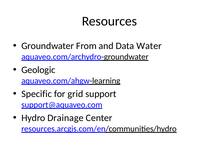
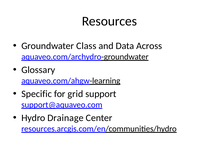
From: From -> Class
Water: Water -> Across
Geologic: Geologic -> Glossary
